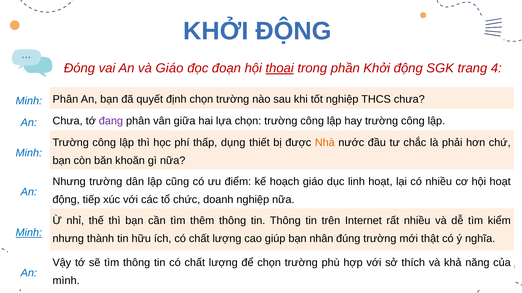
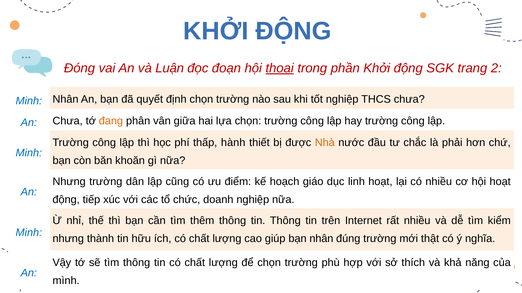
và Giáo: Giáo -> Luận
4: 4 -> 2
Minh Phân: Phân -> Nhân
đang colour: purple -> orange
dụng: dụng -> hành
Minh at (29, 233) underline: present -> none
